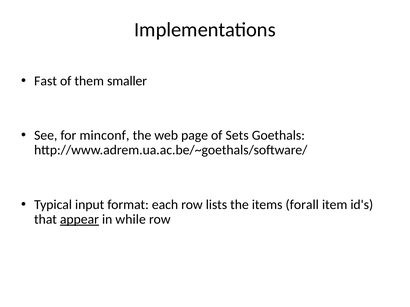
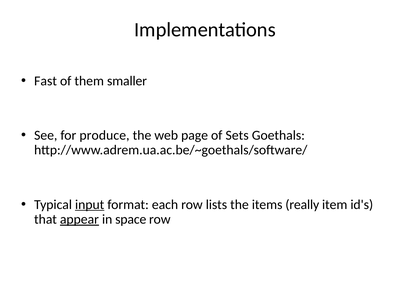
minconf: minconf -> produce
input underline: none -> present
forall: forall -> really
while: while -> space
